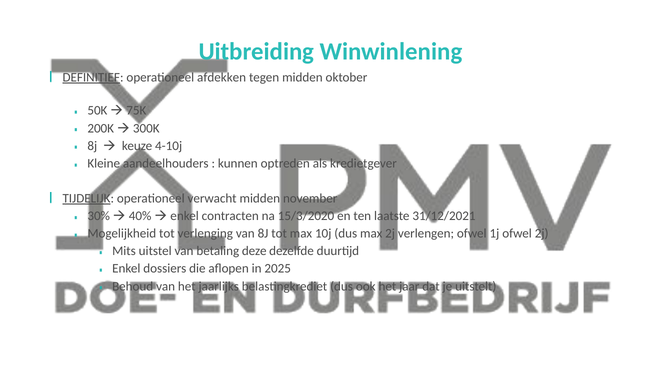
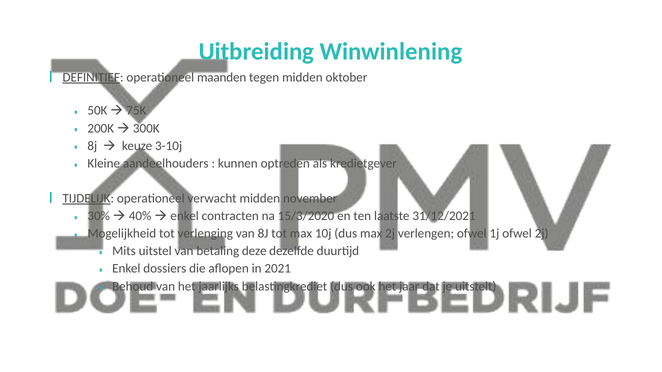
afdekken: afdekken -> maanden
4-10j: 4-10j -> 3-10j
2025: 2025 -> 2021
